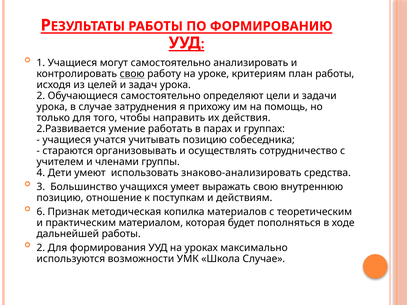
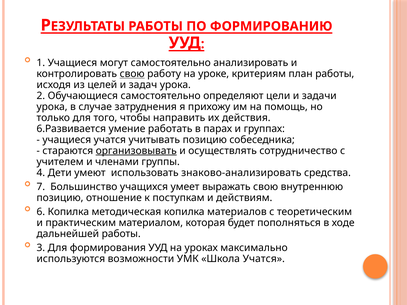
2.Развивается: 2.Развивается -> 6.Развивается
организовывать underline: none -> present
3: 3 -> 7
6 Признак: Признак -> Копилка
2 at (41, 248): 2 -> 3
Школа Случае: Случае -> Учатся
